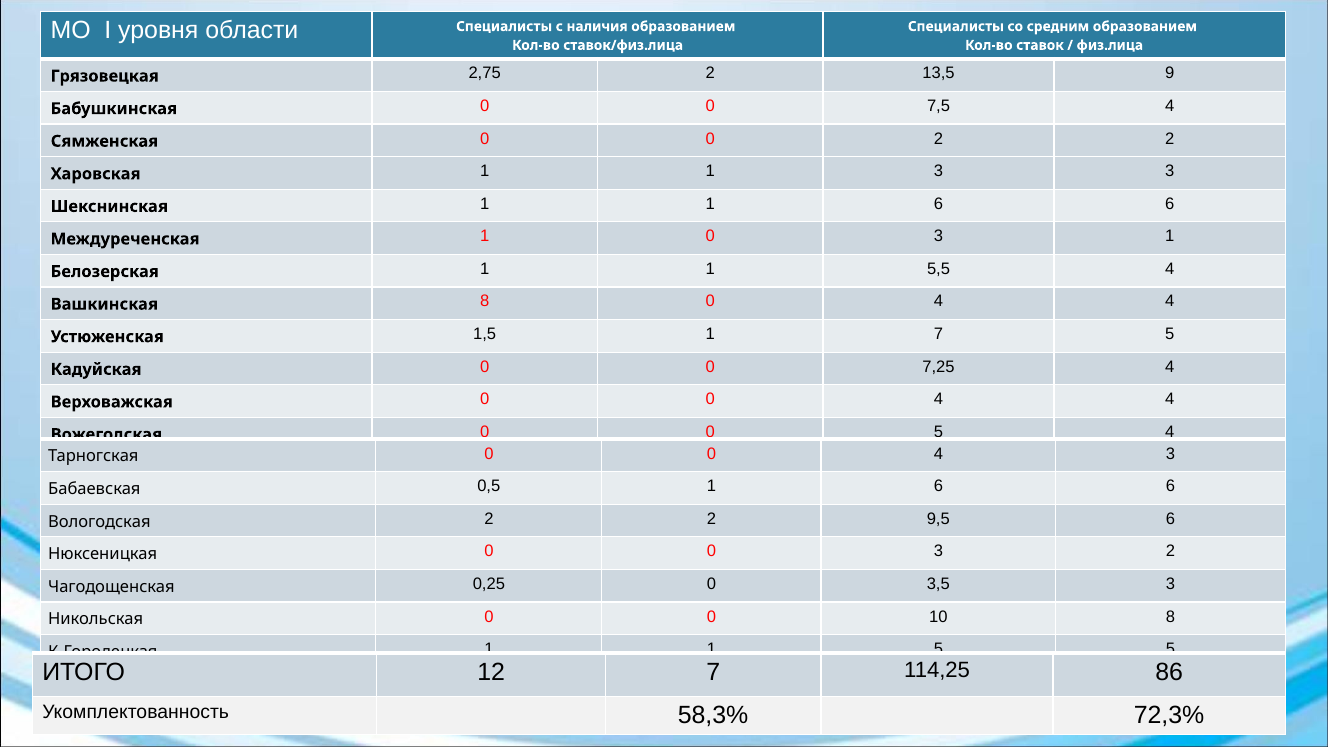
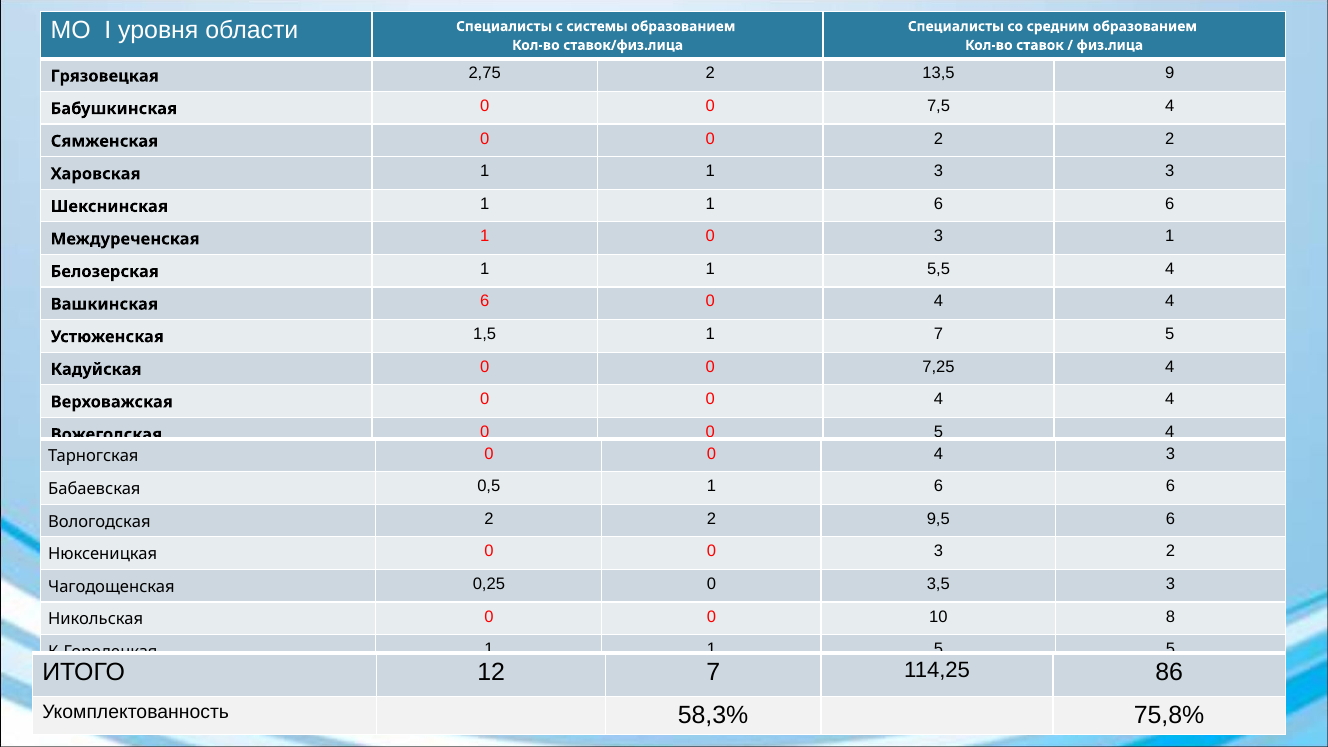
наличия: наличия -> системы
Вашкинская 8: 8 -> 6
72,3%: 72,3% -> 75,8%
